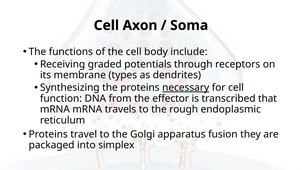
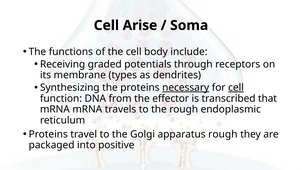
Axon: Axon -> Arise
cell at (236, 88) underline: none -> present
apparatus fusion: fusion -> rough
simplex: simplex -> positive
